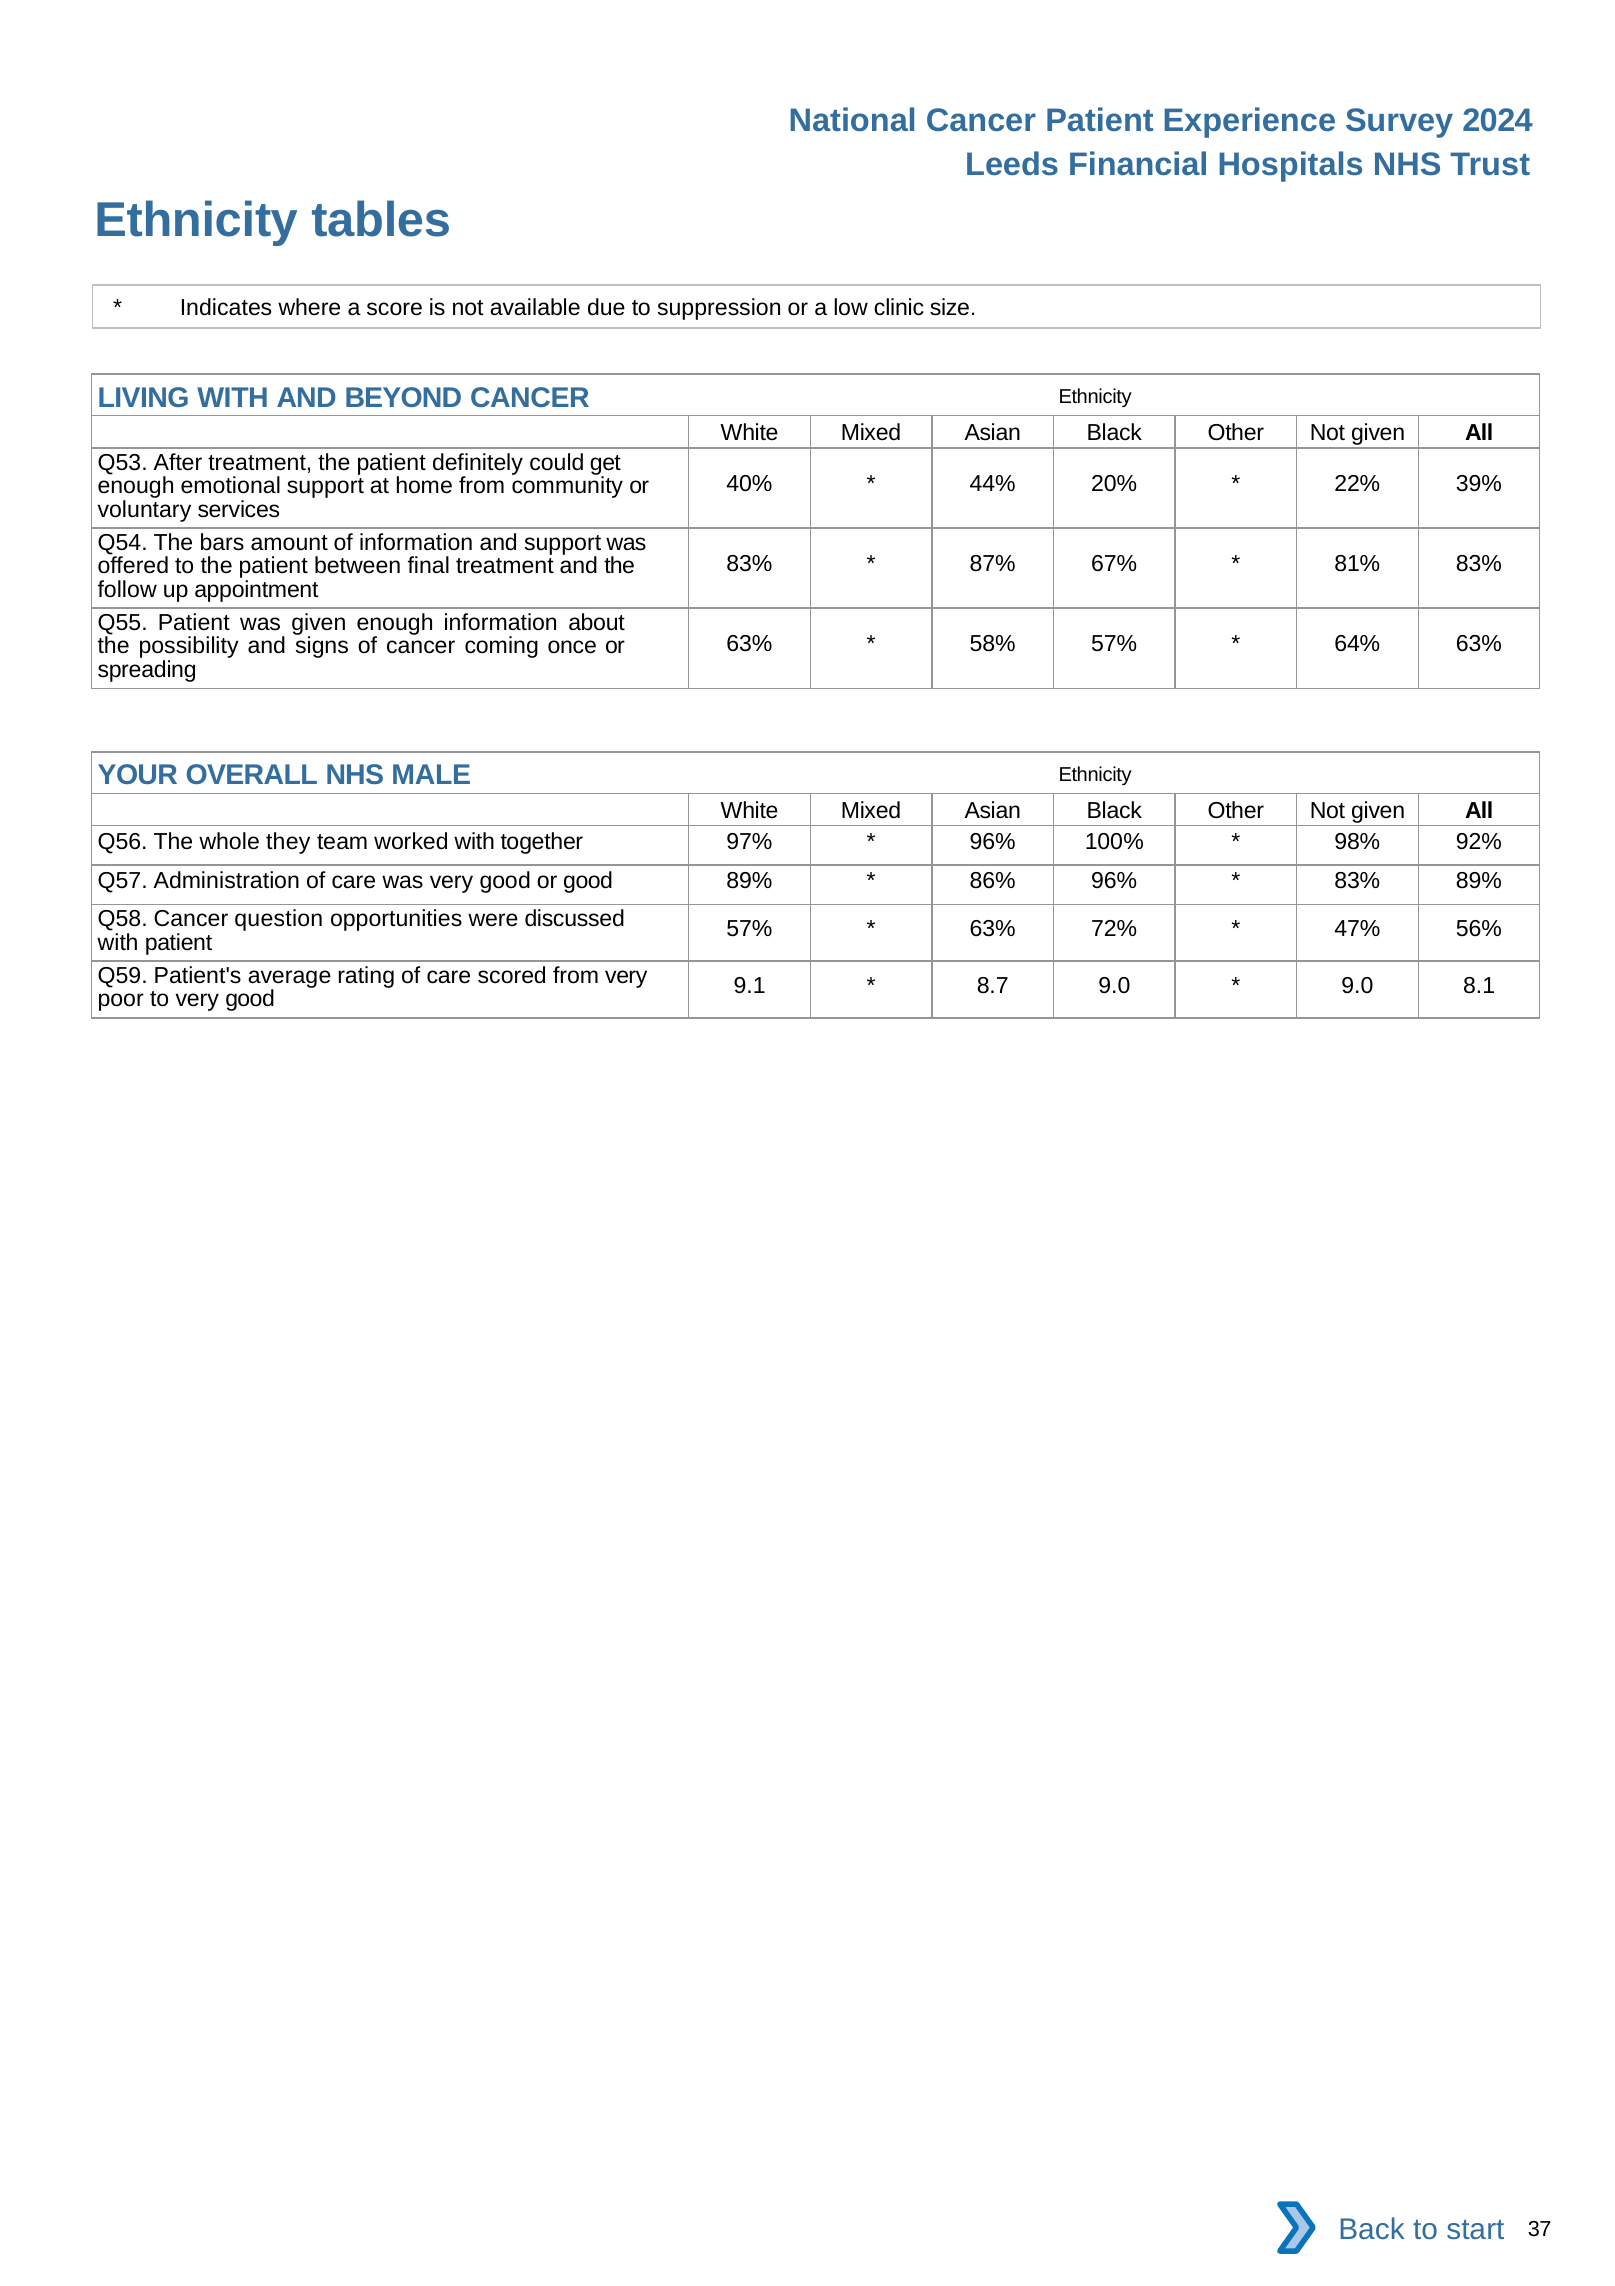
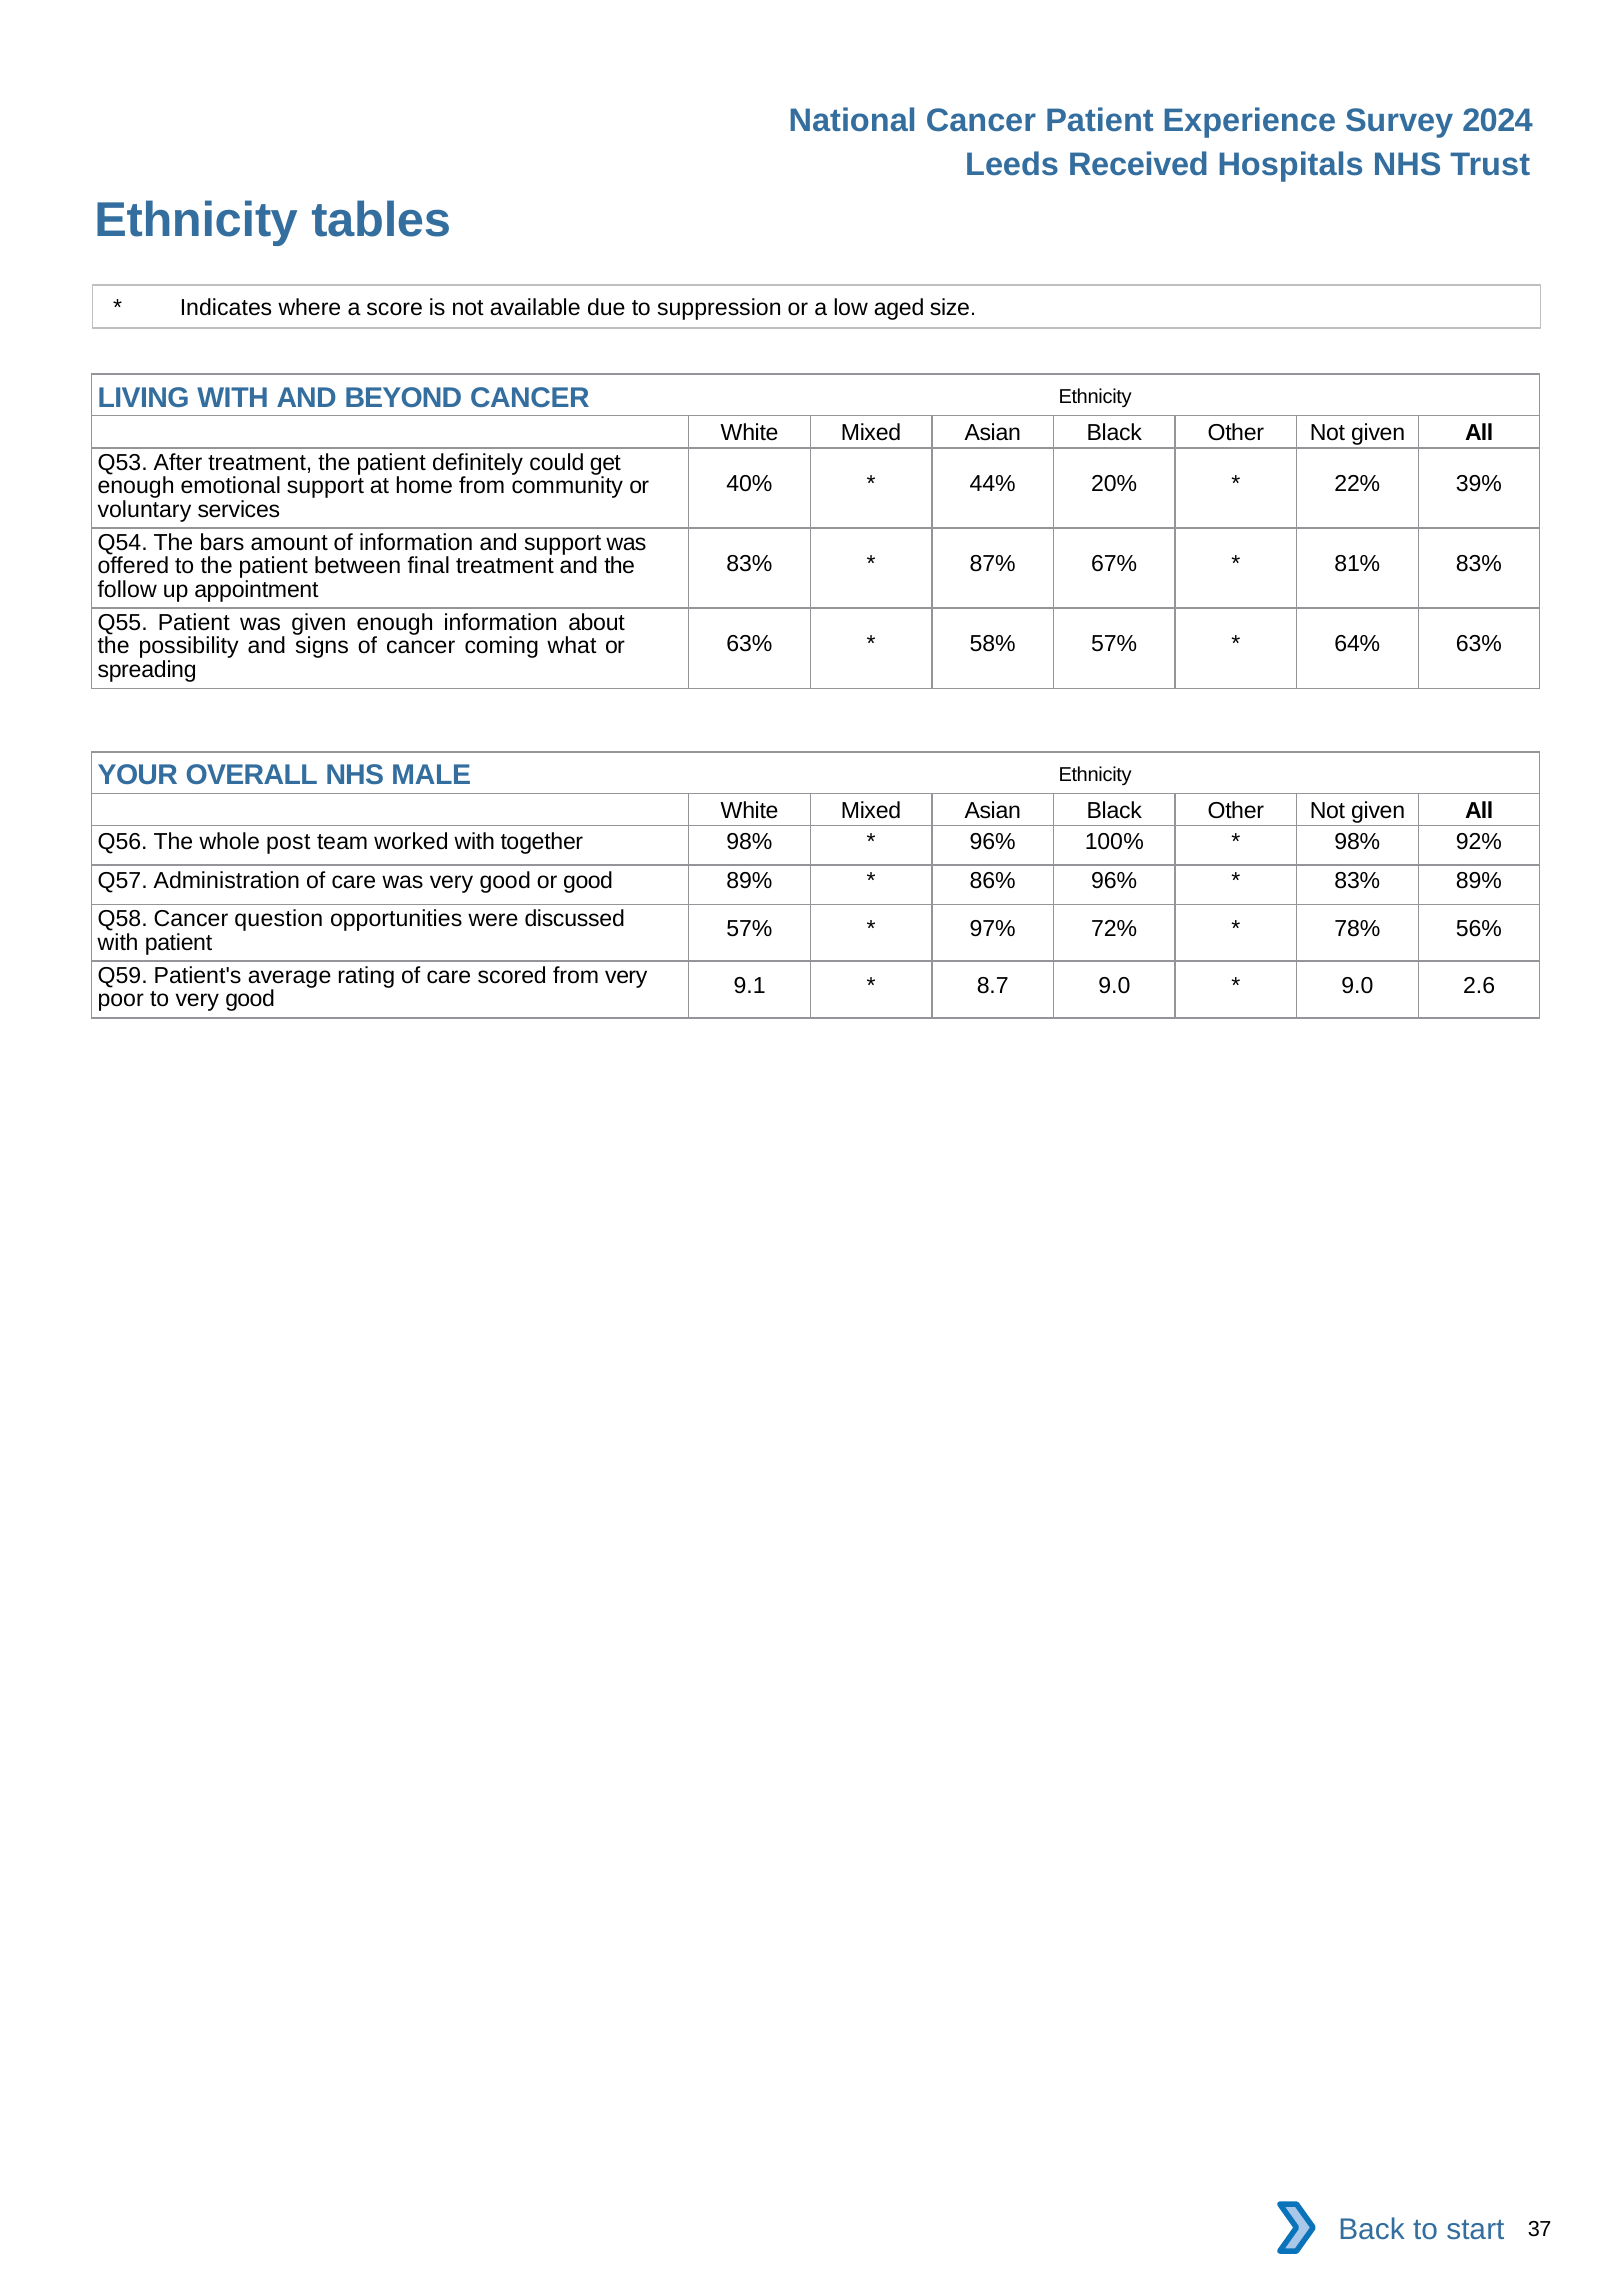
Financial: Financial -> Received
clinic: clinic -> aged
once: once -> what
they: they -> post
together 97%: 97% -> 98%
63% at (993, 929): 63% -> 97%
47%: 47% -> 78%
8.1: 8.1 -> 2.6
